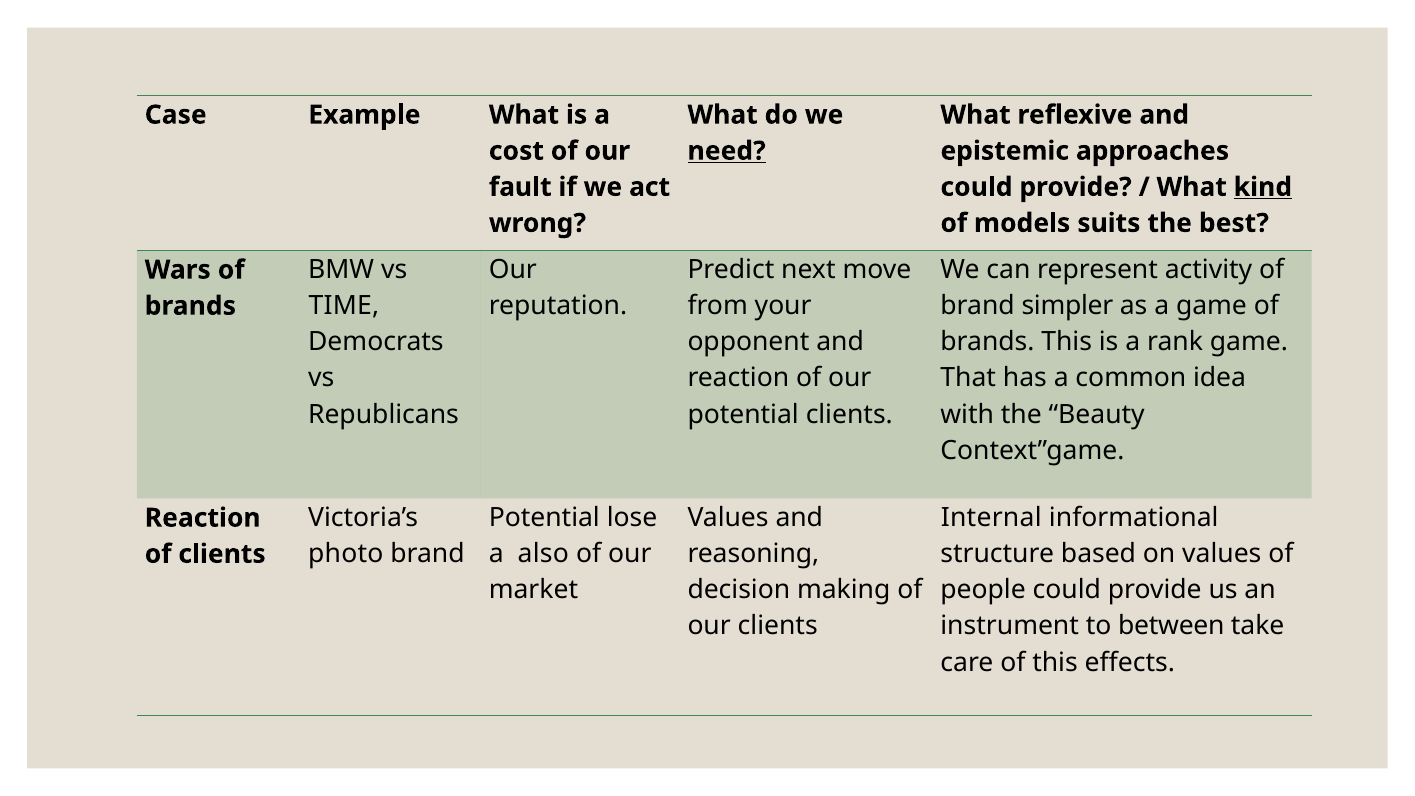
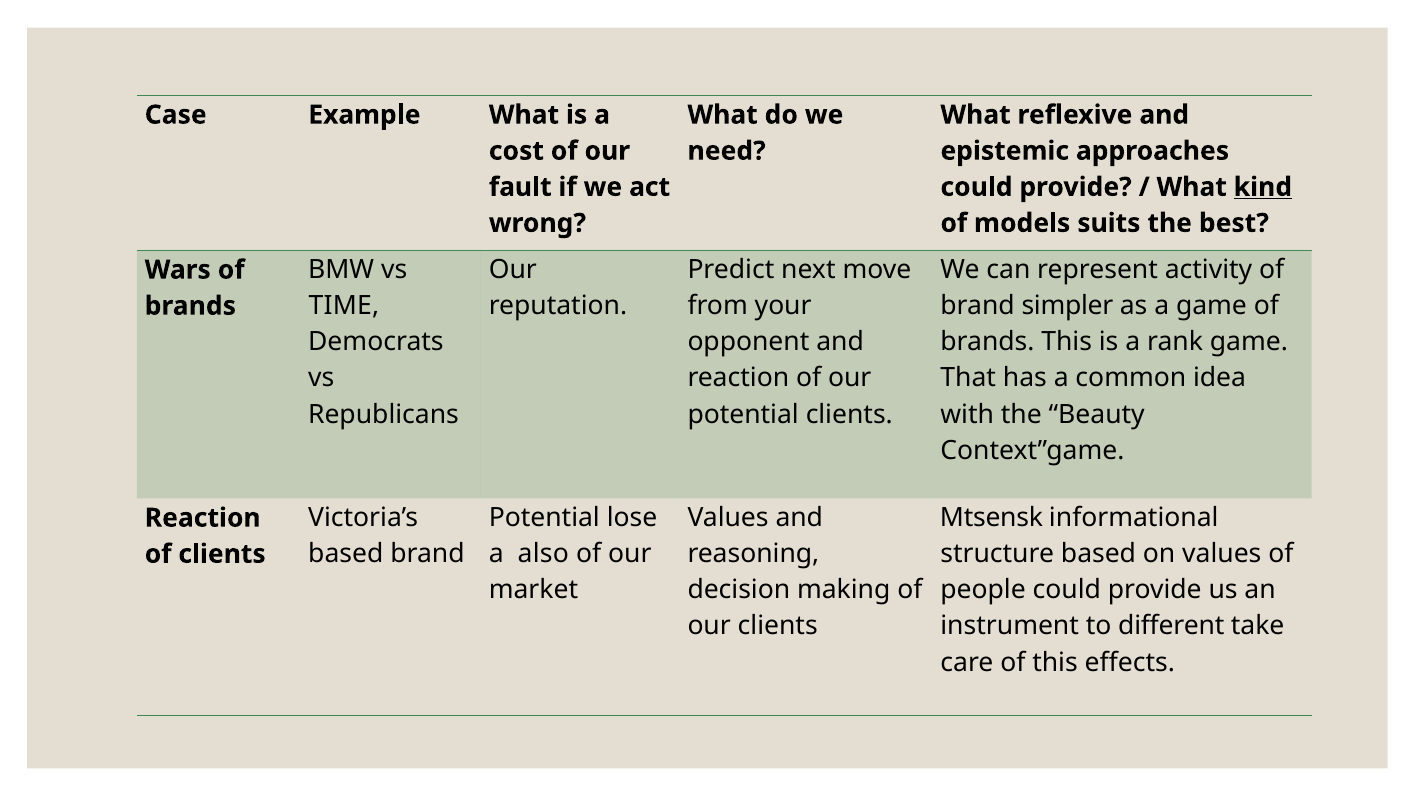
need underline: present -> none
Internal: Internal -> Mtsensk
photo at (346, 554): photo -> based
between: between -> different
